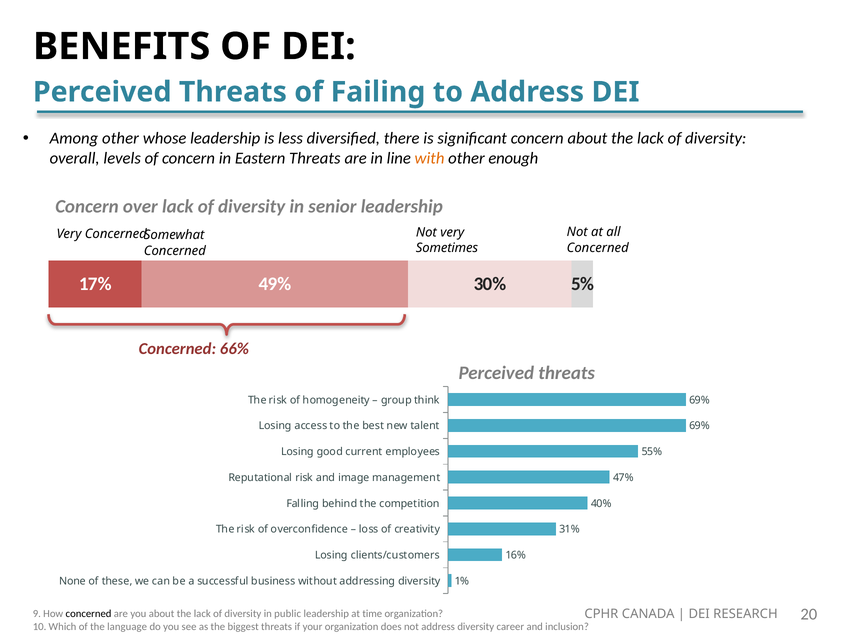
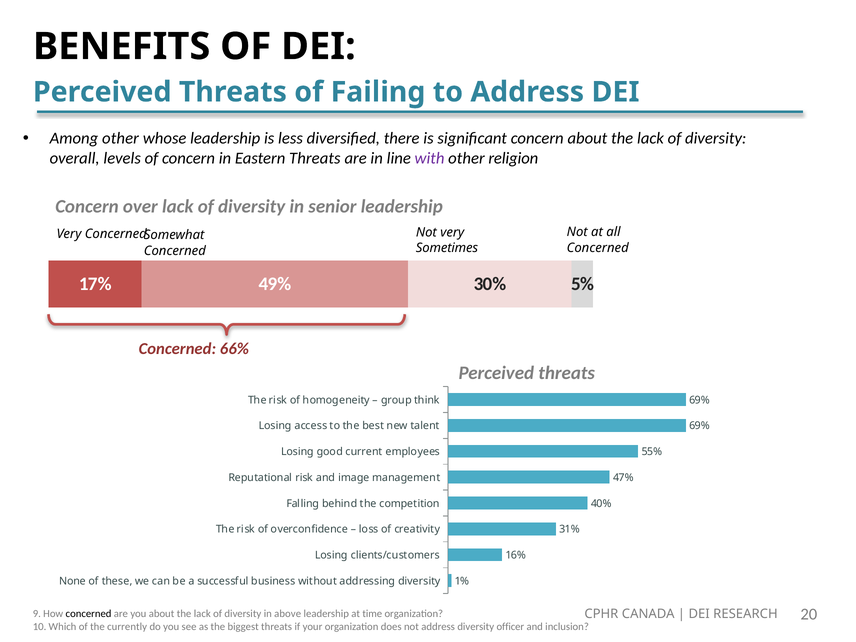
with colour: orange -> purple
enough: enough -> religion
public: public -> above
language: language -> currently
career: career -> officer
